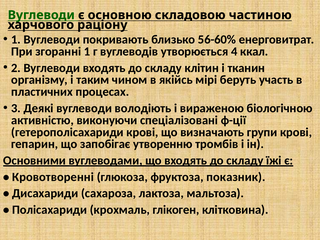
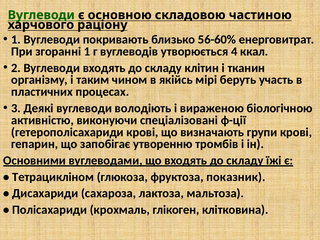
Кровотворенні: Кровотворенні -> Тетрацикліном
